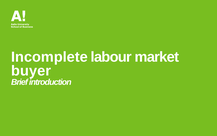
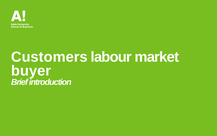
Incomplete: Incomplete -> Customers
